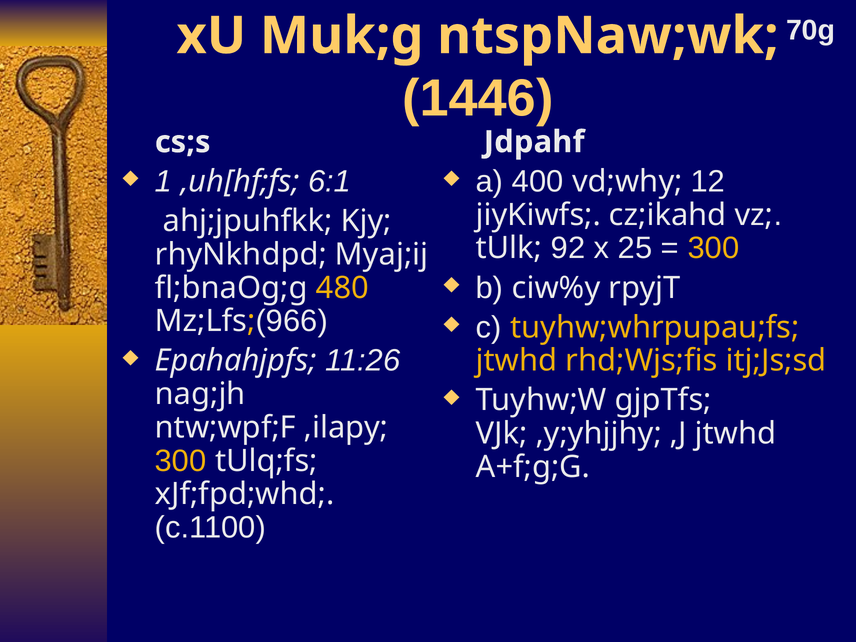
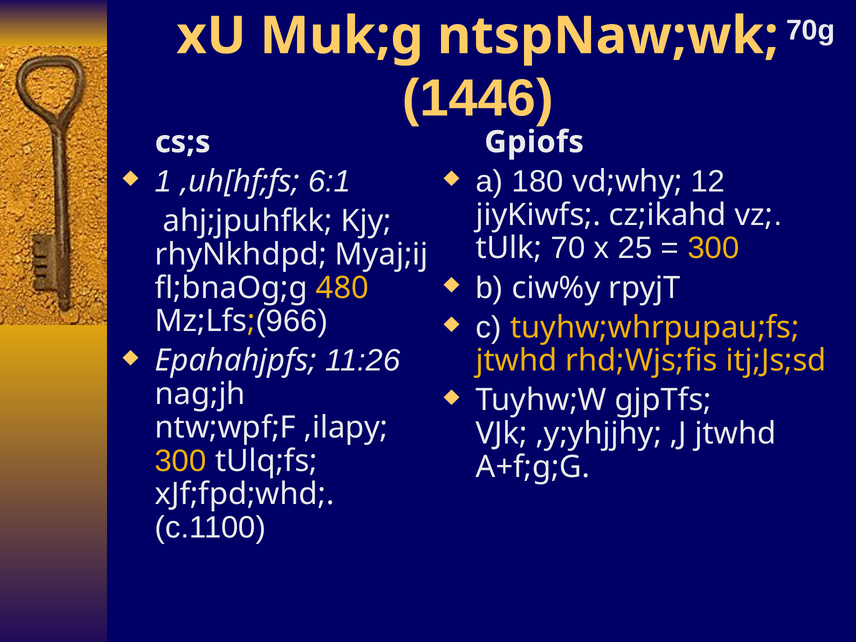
Jdpahf: Jdpahf -> Gpiofs
400: 400 -> 180
92: 92 -> 70
